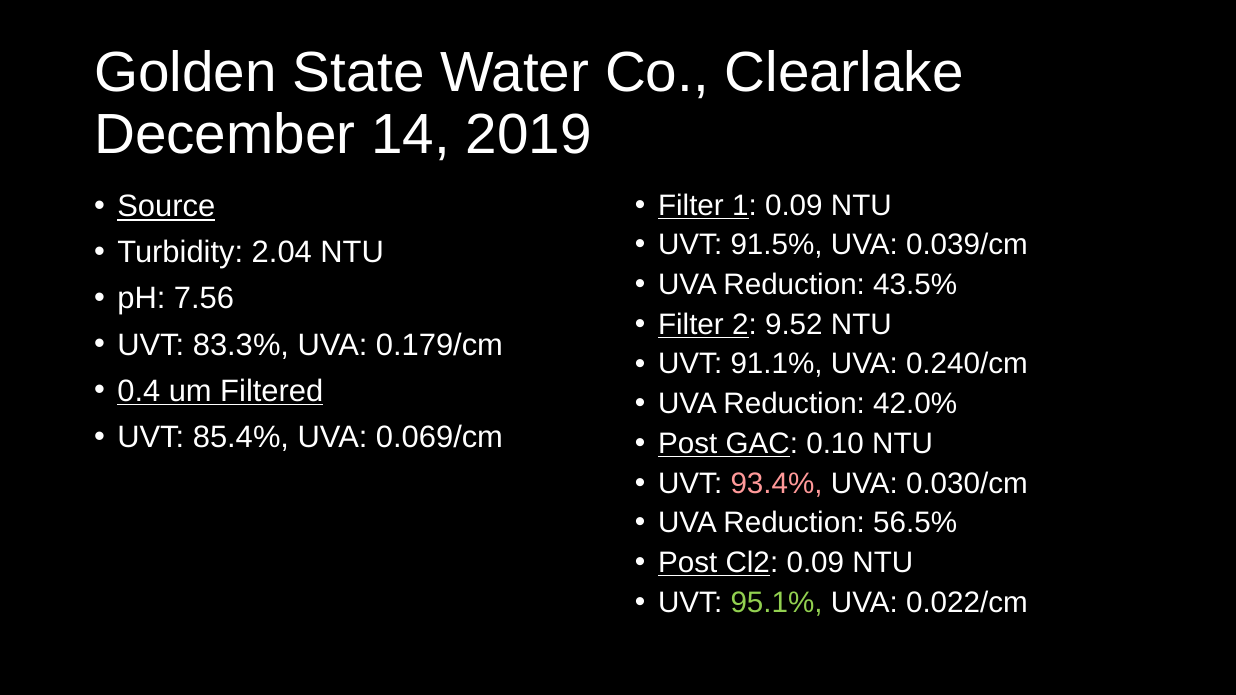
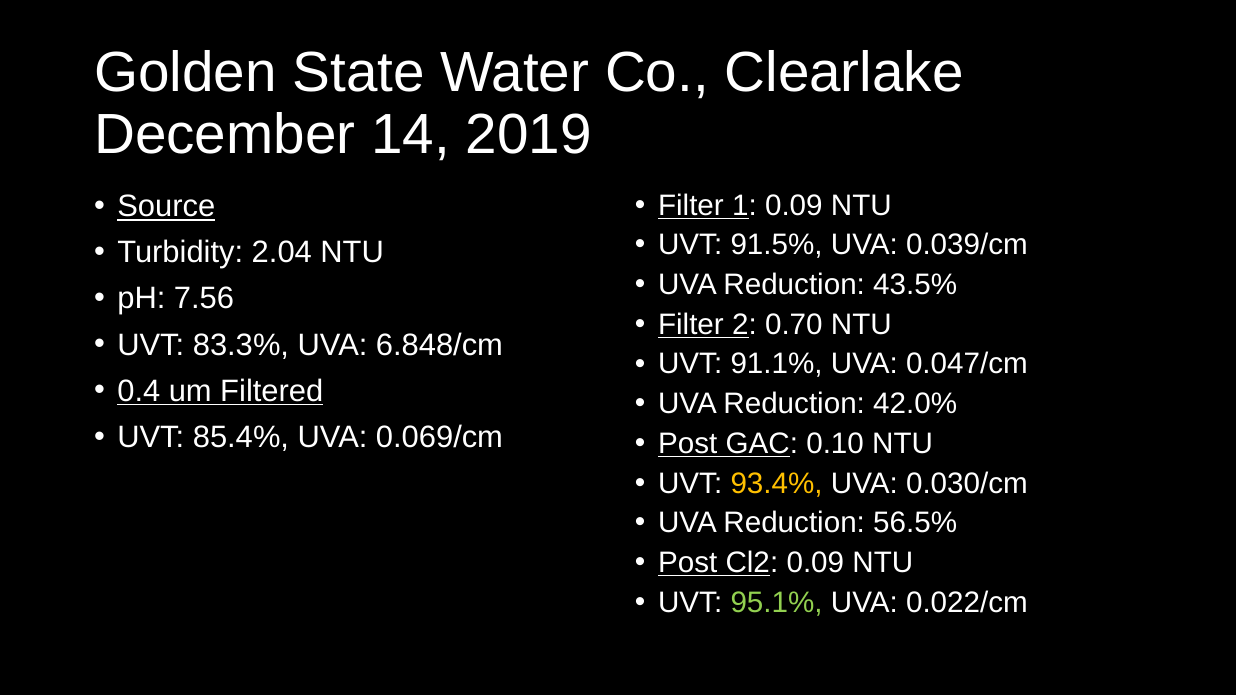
9.52: 9.52 -> 0.70
0.179/cm: 0.179/cm -> 6.848/cm
0.240/cm: 0.240/cm -> 0.047/cm
93.4% colour: pink -> yellow
